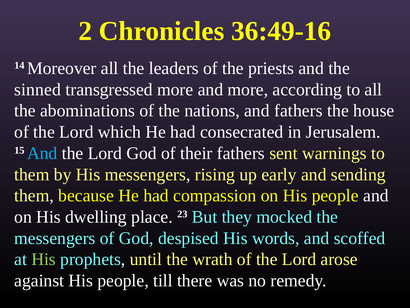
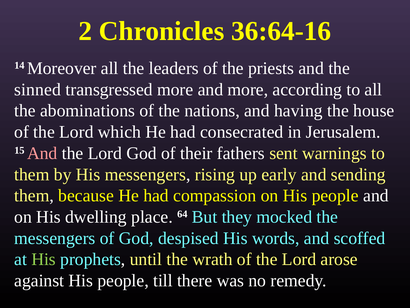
36:49-16: 36:49-16 -> 36:64-16
and fathers: fathers -> having
And at (42, 153) colour: light blue -> pink
23: 23 -> 64
